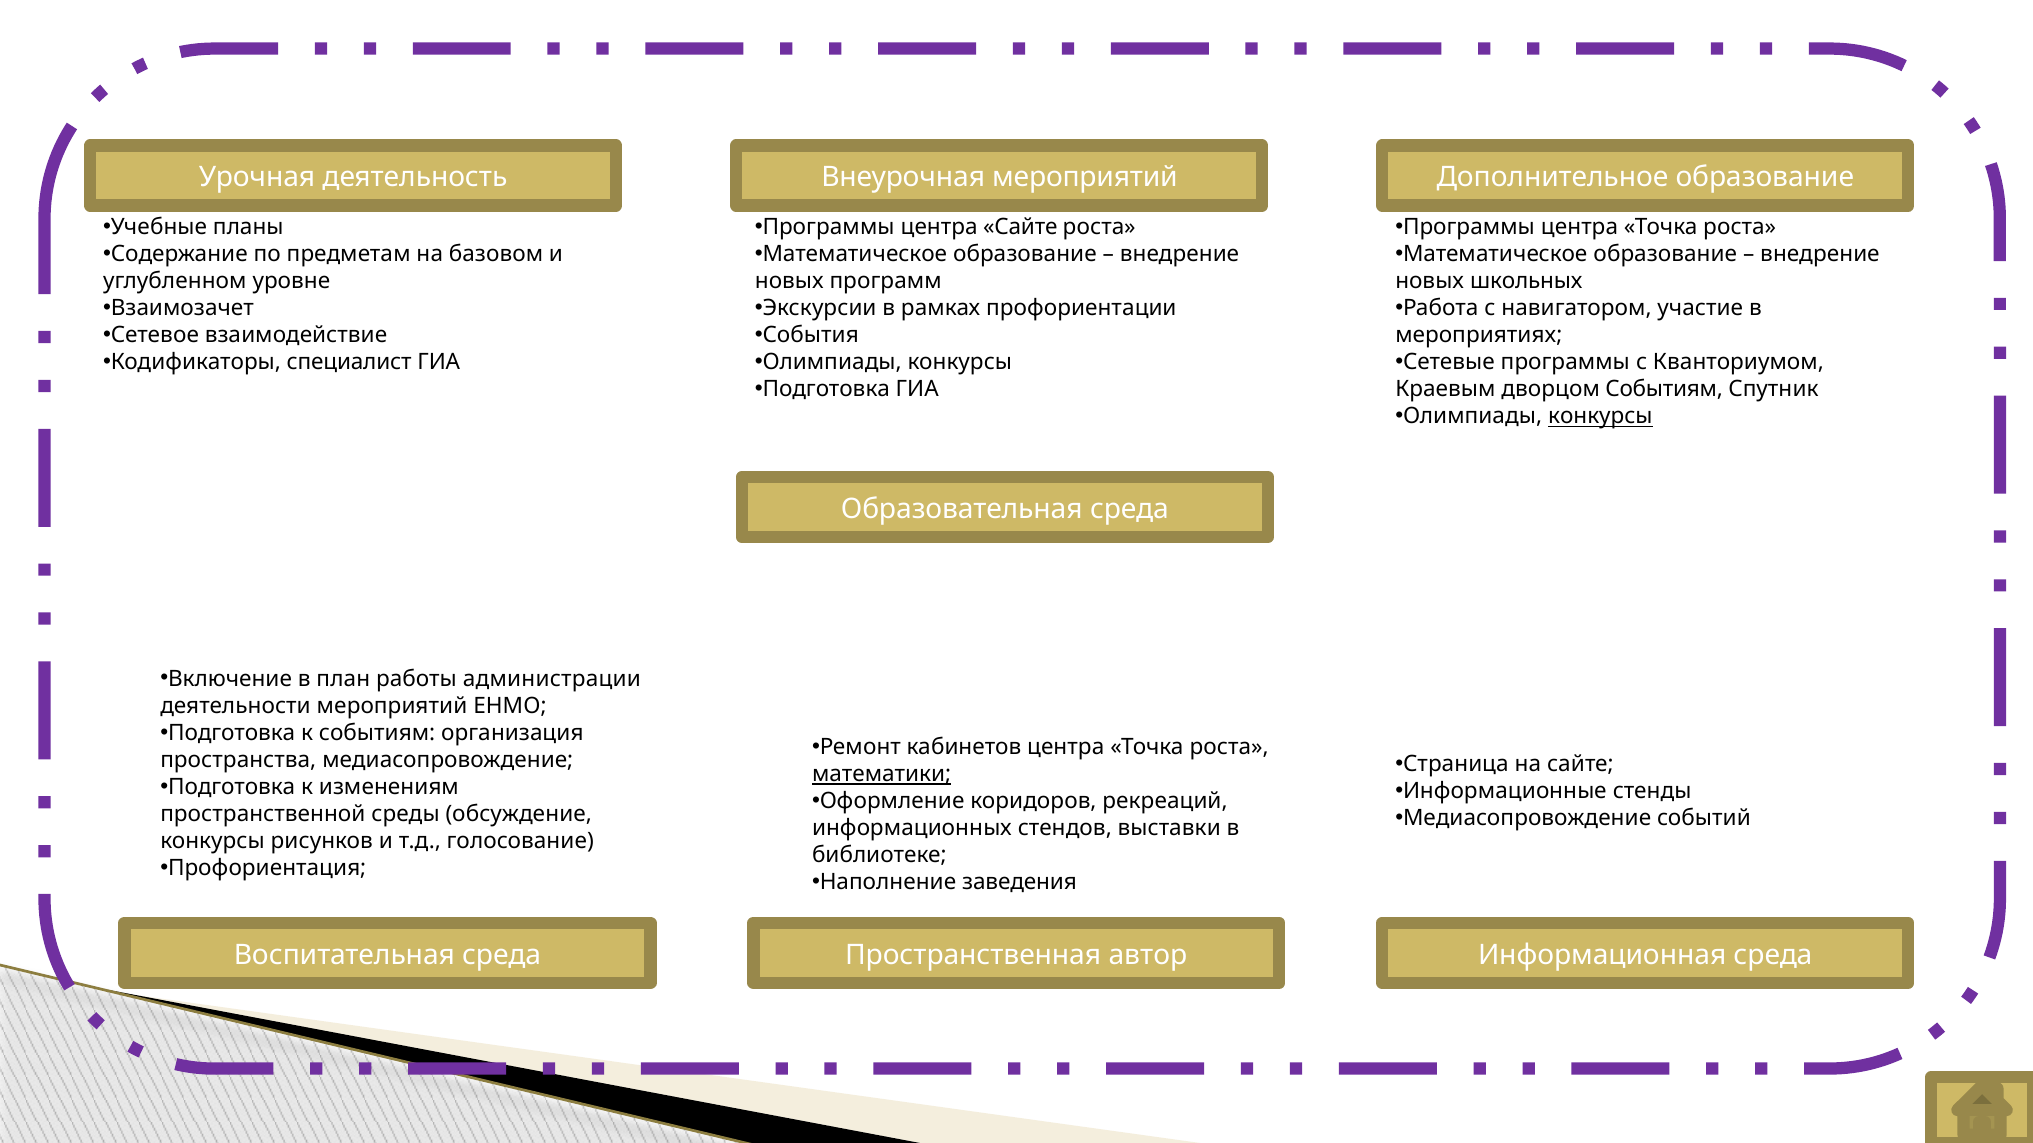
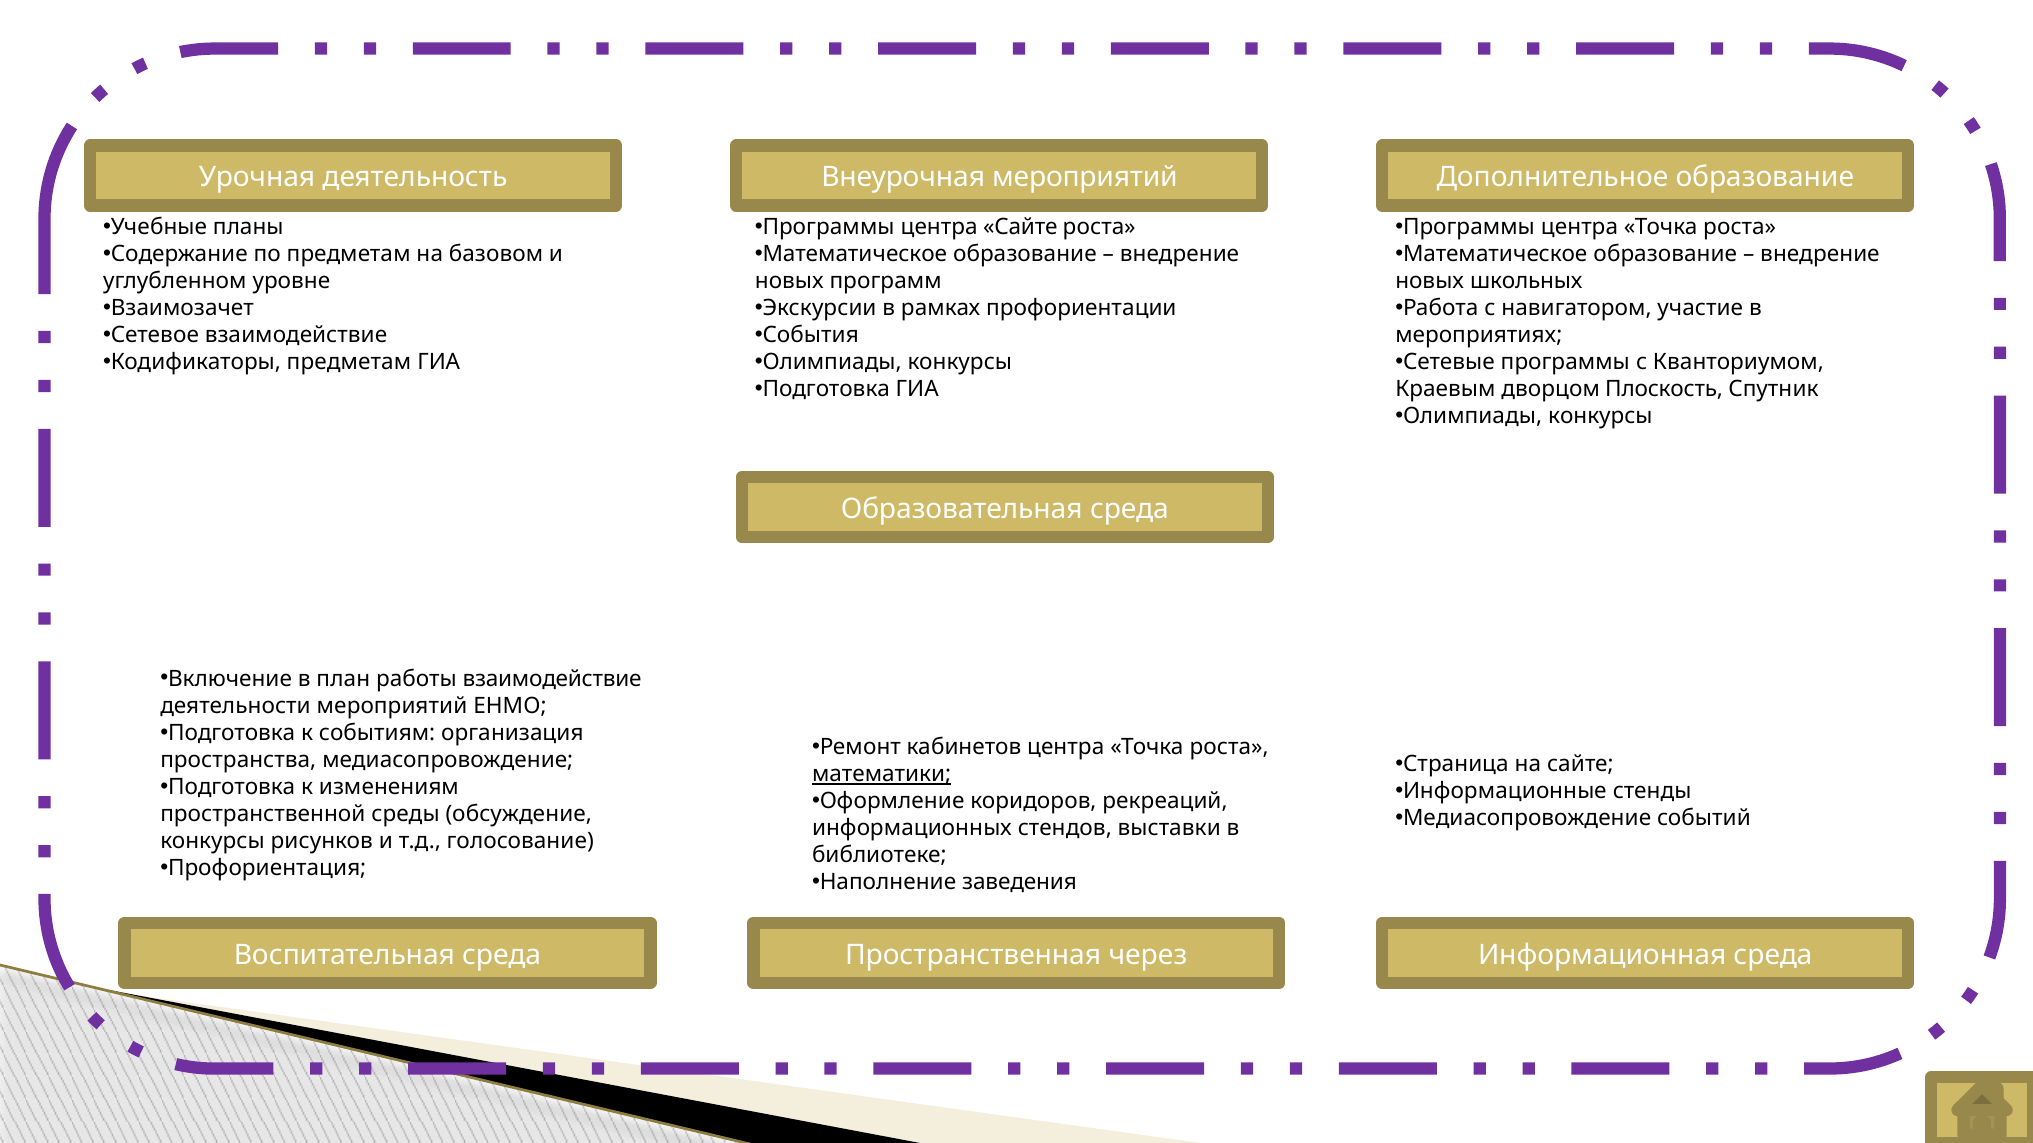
Кодификаторы специалист: специалист -> предметам
дворцом Событиям: Событиям -> Плоскость
конкурсы at (1600, 417) underline: present -> none
работы администрации: администрации -> взаимодействие
автор: автор -> через
